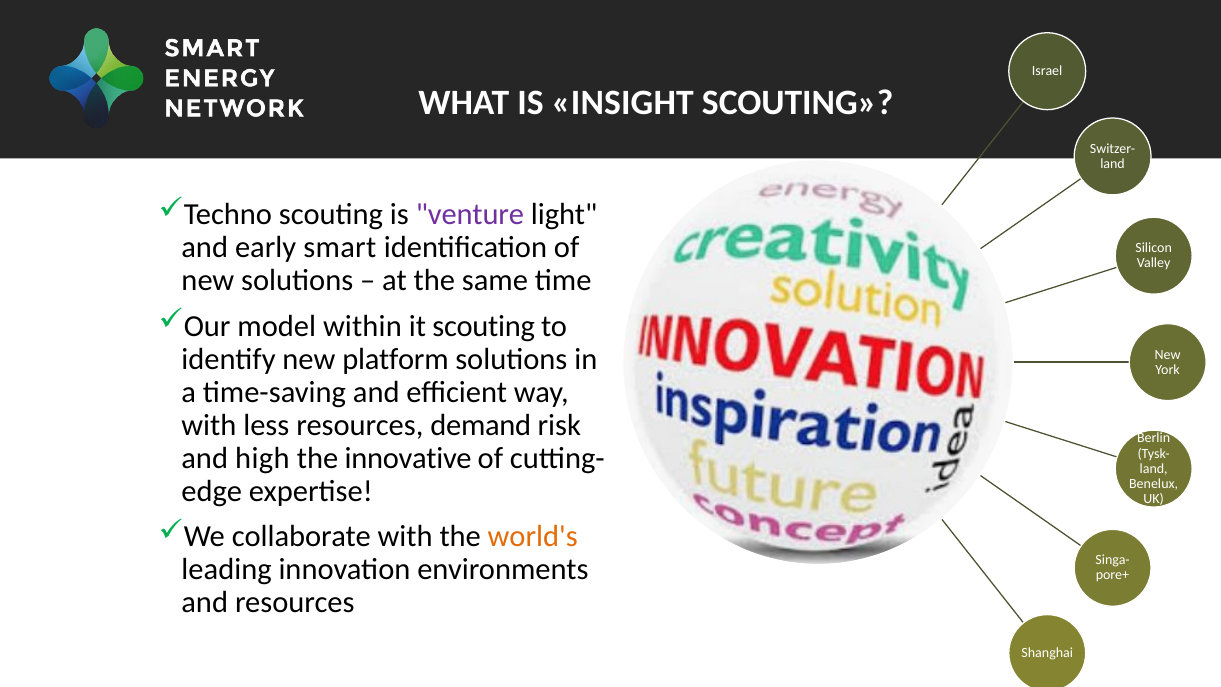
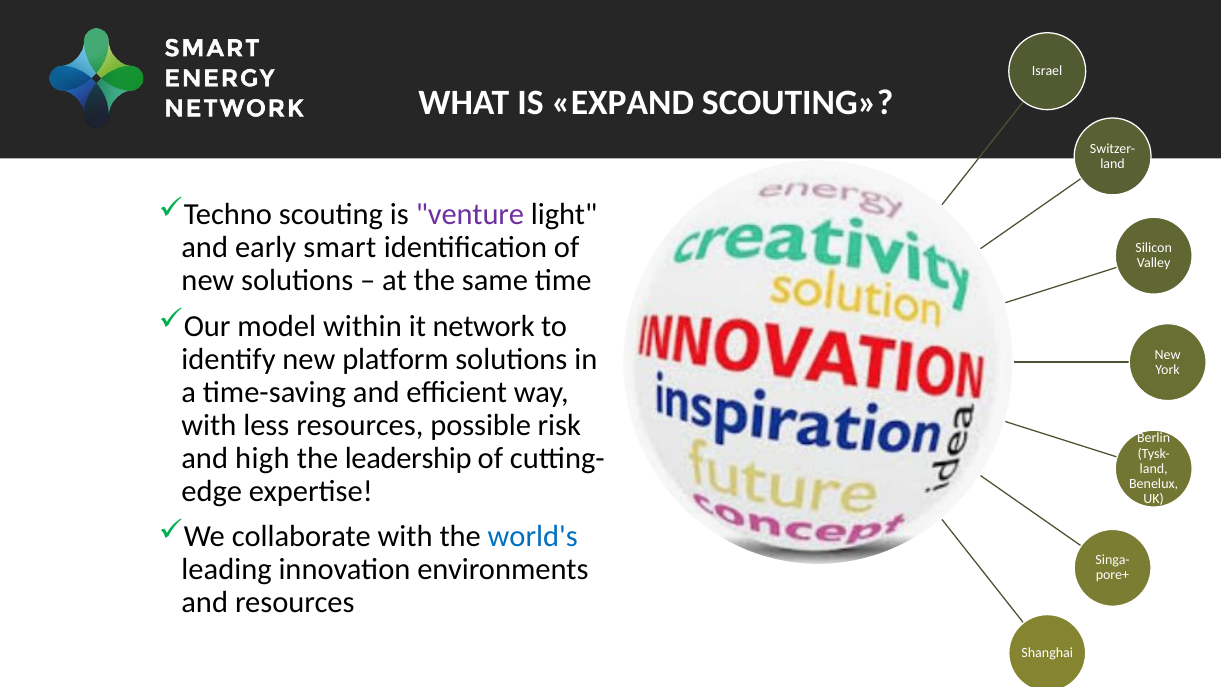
INSIGHT: INSIGHT -> EXPAND
it scouting: scouting -> network
demand: demand -> possible
innovative: innovative -> leadership
world's colour: orange -> blue
